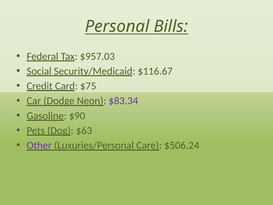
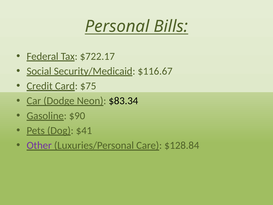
$957.03: $957.03 -> $722.17
$83.34 colour: purple -> black
$63: $63 -> $41
$506.24: $506.24 -> $128.84
